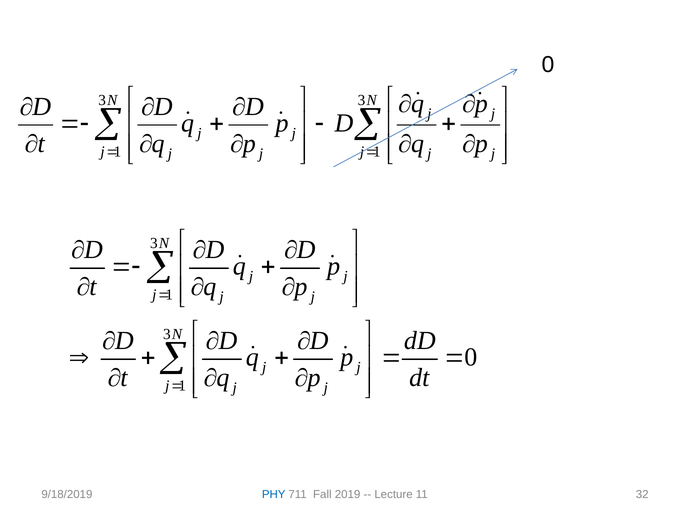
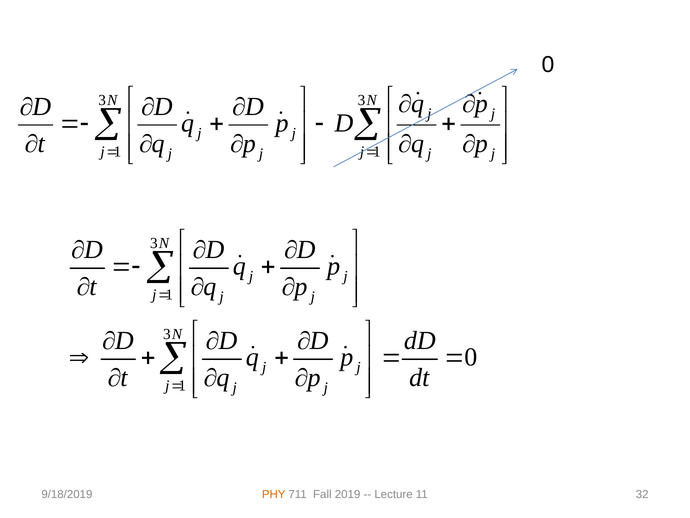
PHY colour: blue -> orange
